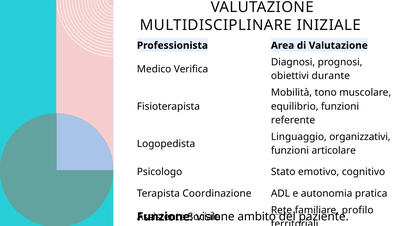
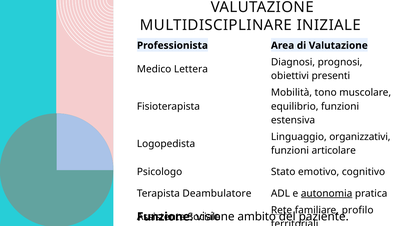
Verifica: Verifica -> Lettera
durante: durante -> presenti
referente: referente -> estensiva
Coordinazione: Coordinazione -> Deambulatore
autonomia underline: none -> present
